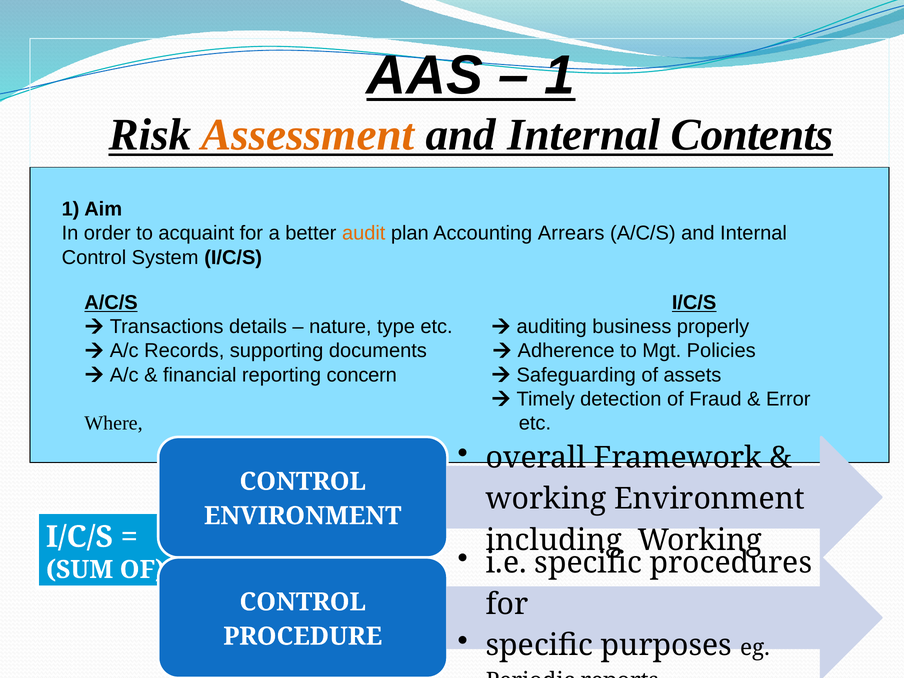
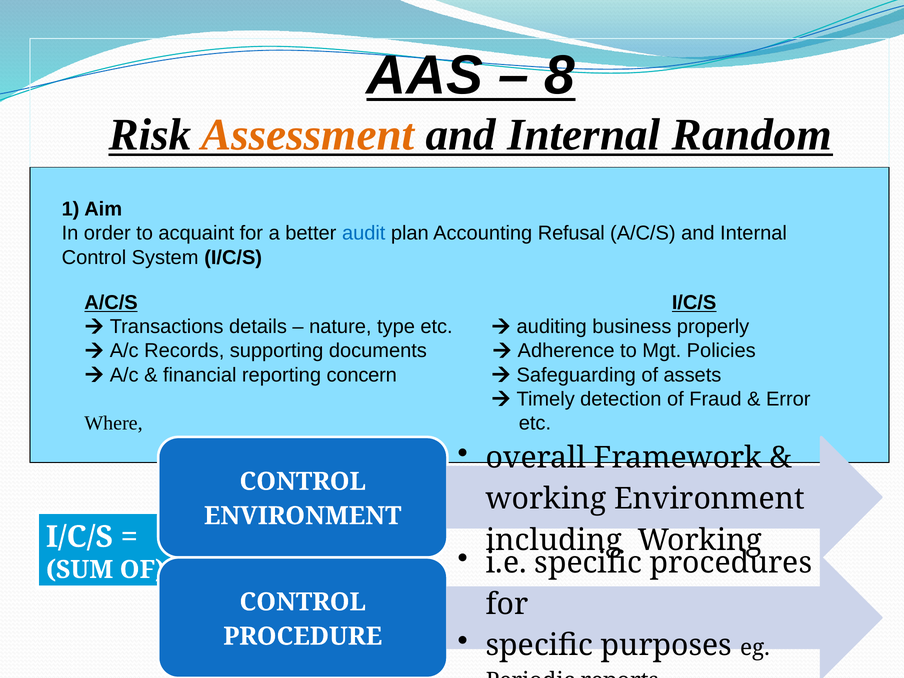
1 at (559, 75): 1 -> 8
Contents: Contents -> Random
audit colour: orange -> blue
Arrears: Arrears -> Refusal
